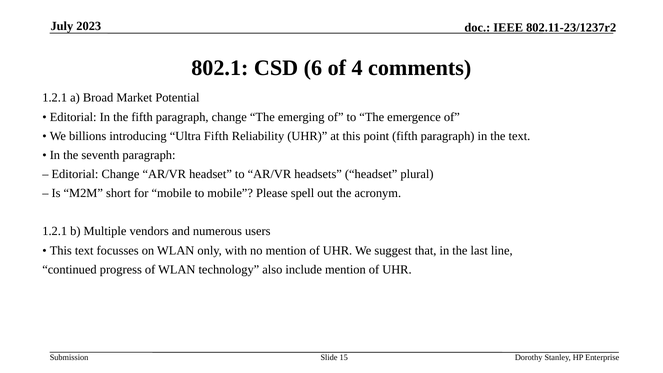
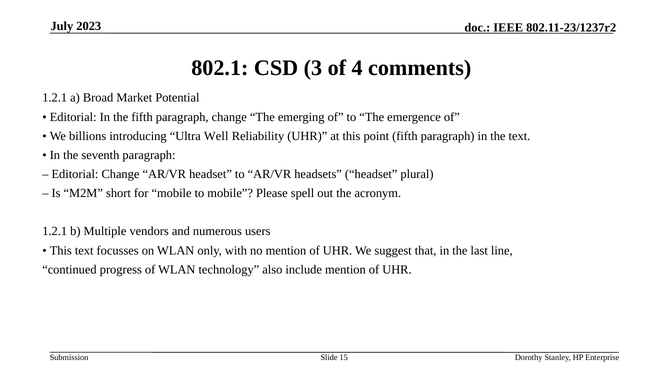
6: 6 -> 3
Ultra Fifth: Fifth -> Well
